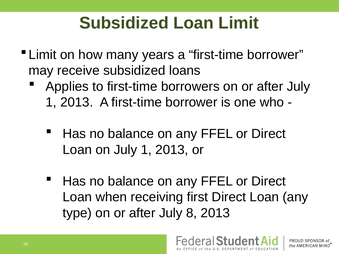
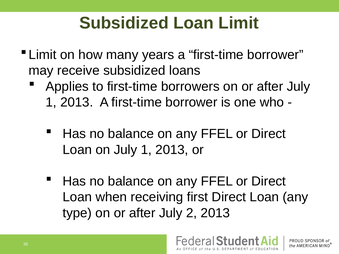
8: 8 -> 2
